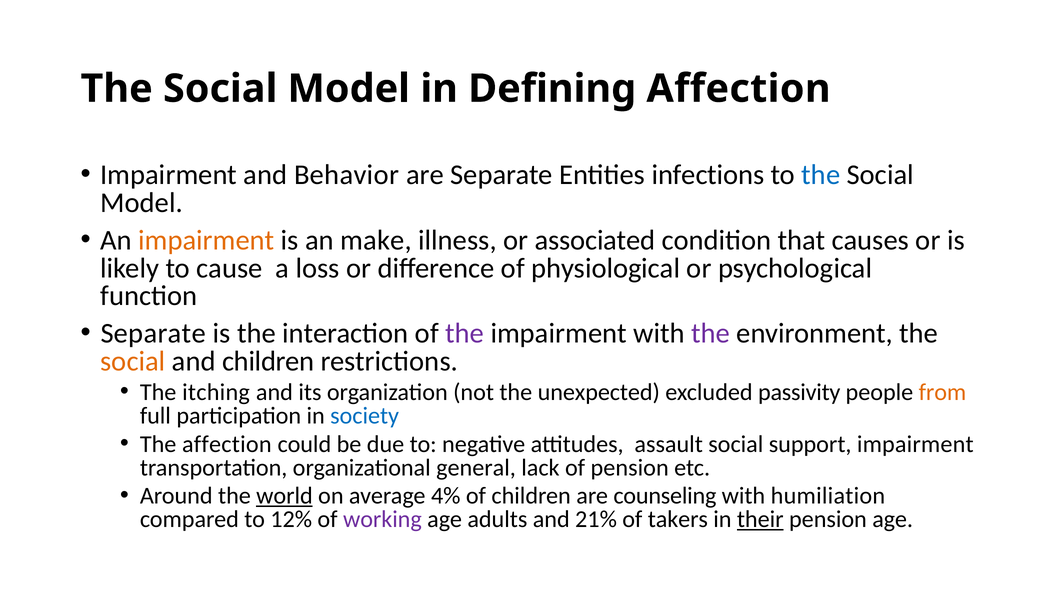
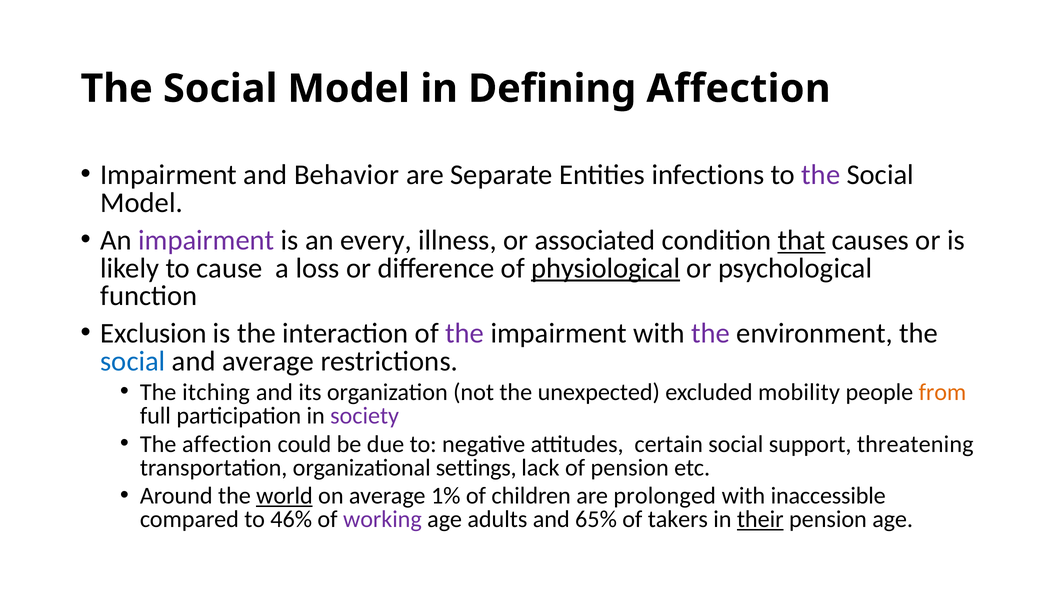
the at (821, 175) colour: blue -> purple
impairment at (206, 240) colour: orange -> purple
make: make -> every
that underline: none -> present
physiological underline: none -> present
Separate at (153, 334): Separate -> Exclusion
social at (133, 361) colour: orange -> blue
and children: children -> average
passivity: passivity -> mobility
society colour: blue -> purple
assault: assault -> certain
support impairment: impairment -> threatening
general: general -> settings
4%: 4% -> 1%
counseling: counseling -> prolonged
humiliation: humiliation -> inaccessible
12%: 12% -> 46%
21%: 21% -> 65%
